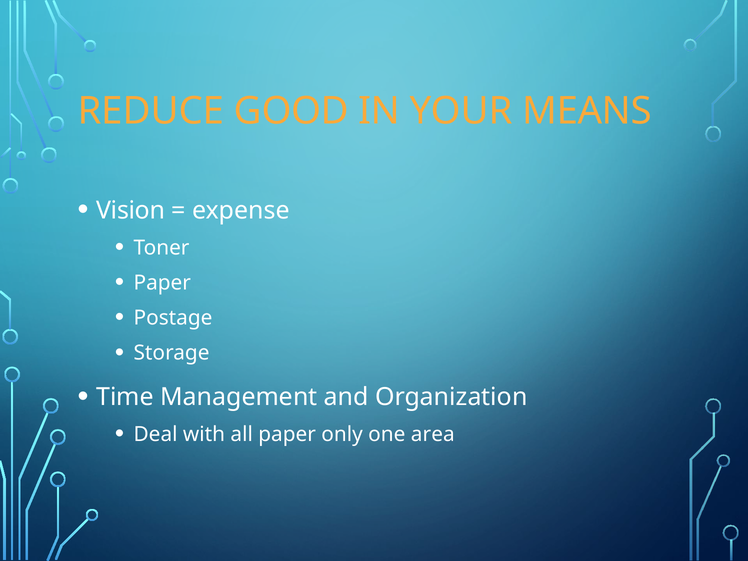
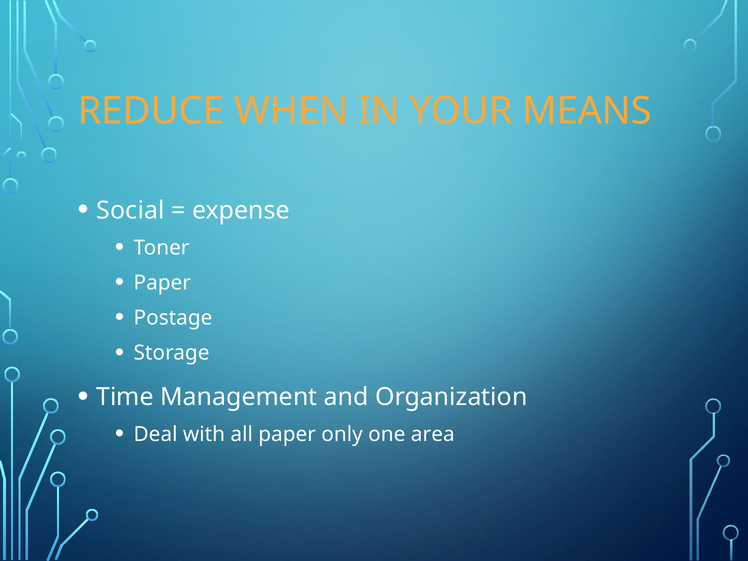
GOOD: GOOD -> WHEN
Vision: Vision -> Social
